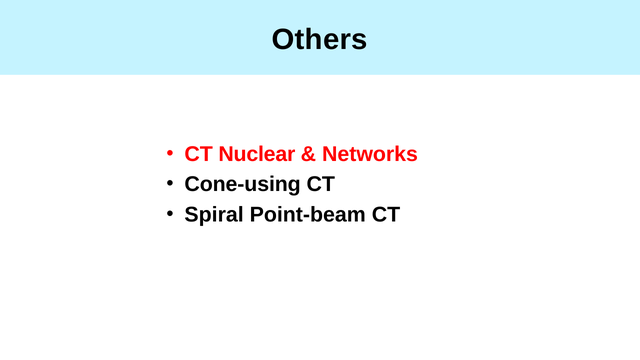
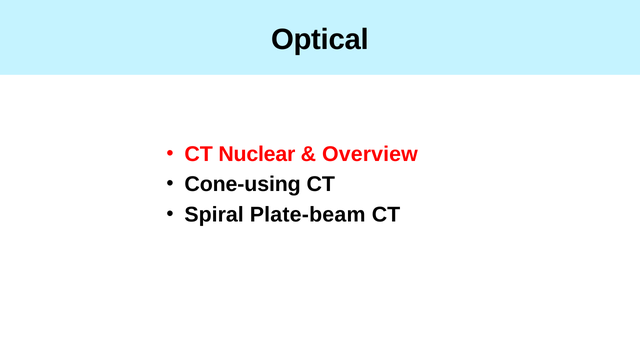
Others: Others -> Optical
Networks: Networks -> Overview
Point-beam: Point-beam -> Plate-beam
